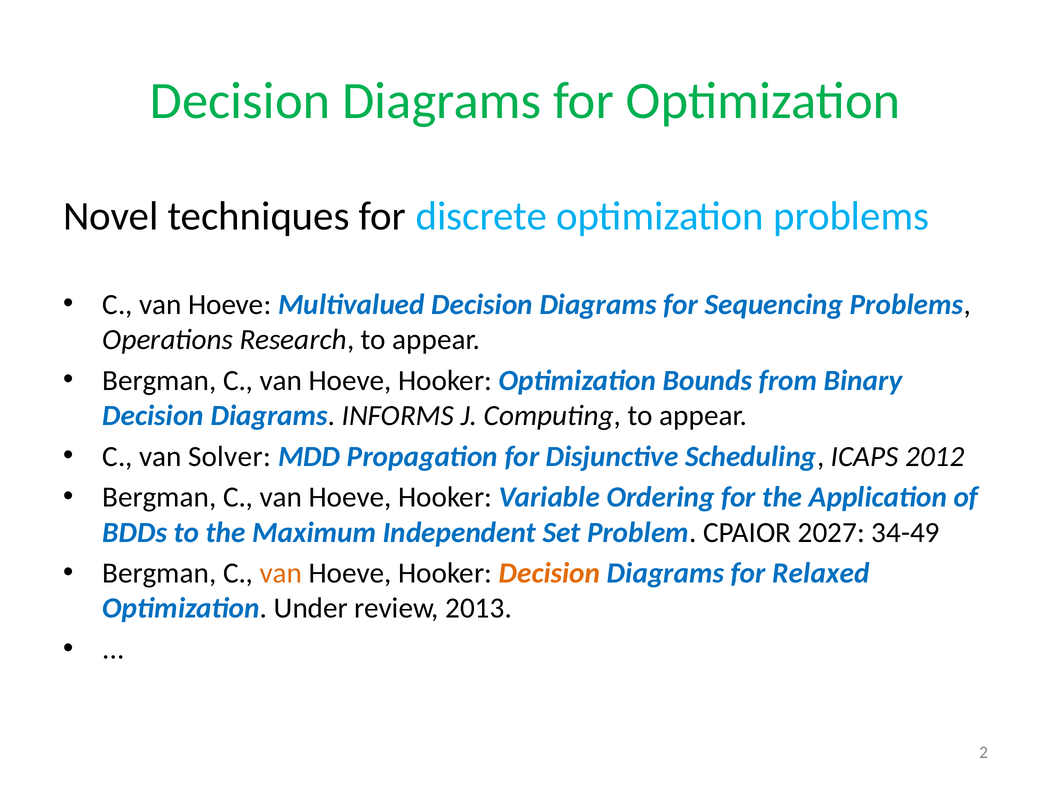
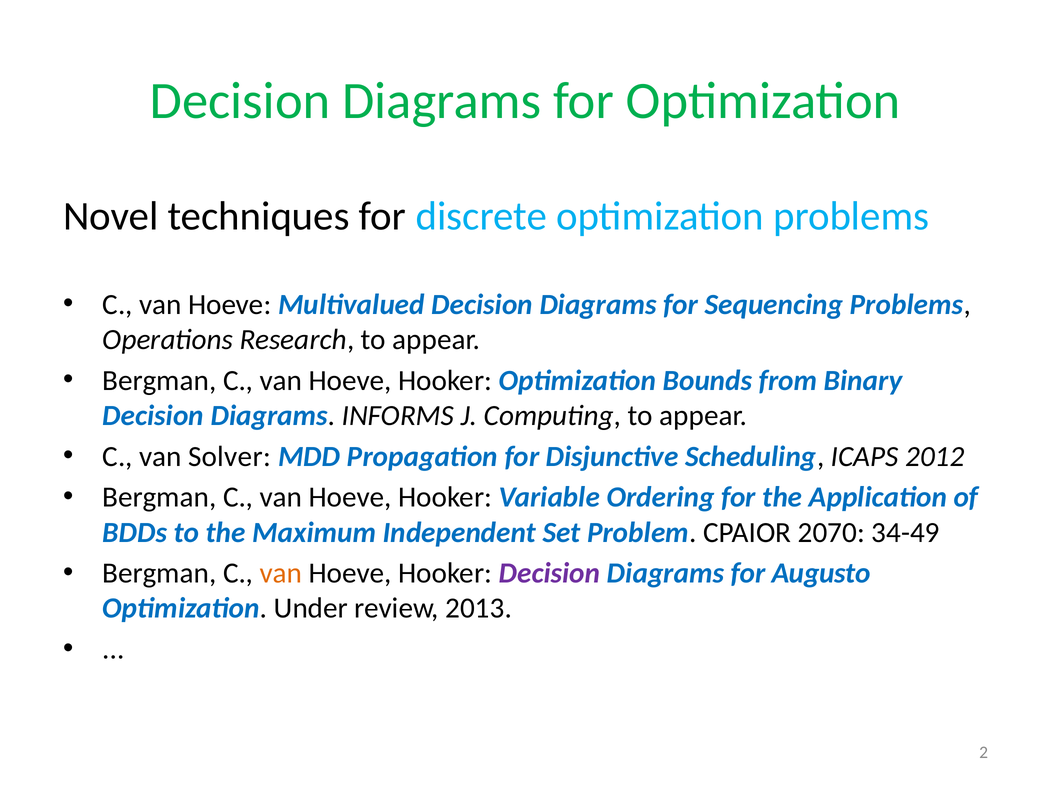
2027: 2027 -> 2070
Decision at (550, 573) colour: orange -> purple
Relaxed: Relaxed -> Augusto
